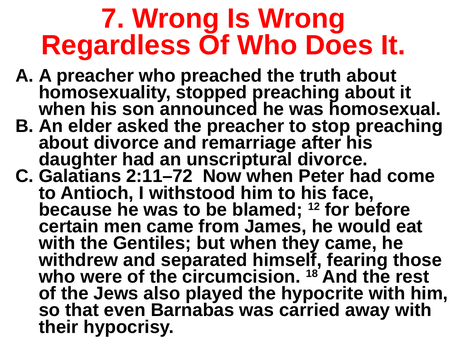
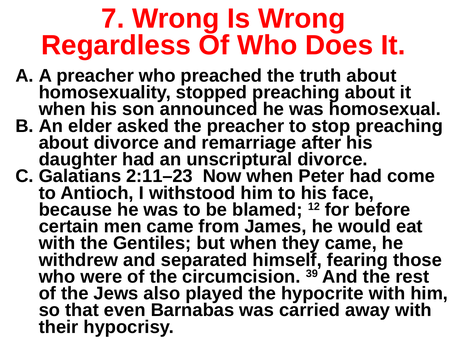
2:11–72: 2:11–72 -> 2:11–23
18: 18 -> 39
